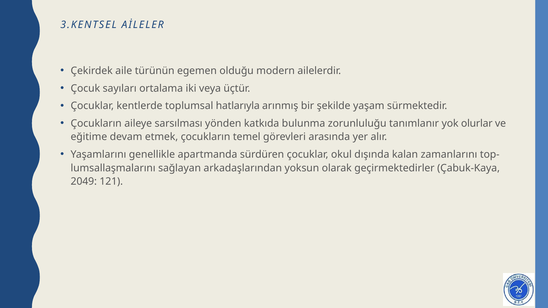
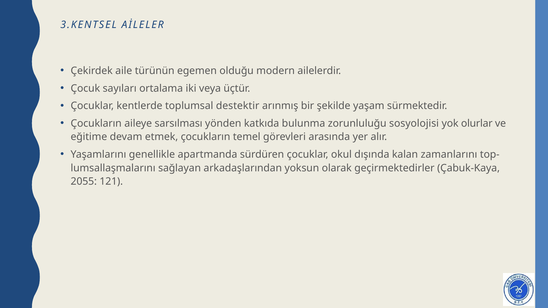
hatlarıyla: hatlarıyla -> destektir
tanımlanır: tanımlanır -> sosyolojisi
2049: 2049 -> 2055
